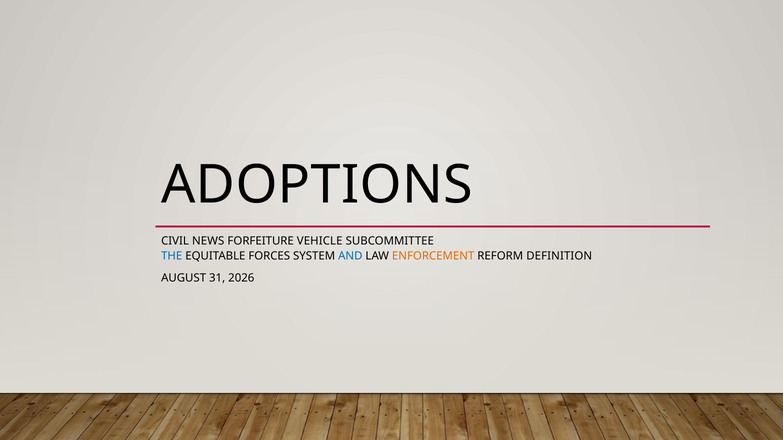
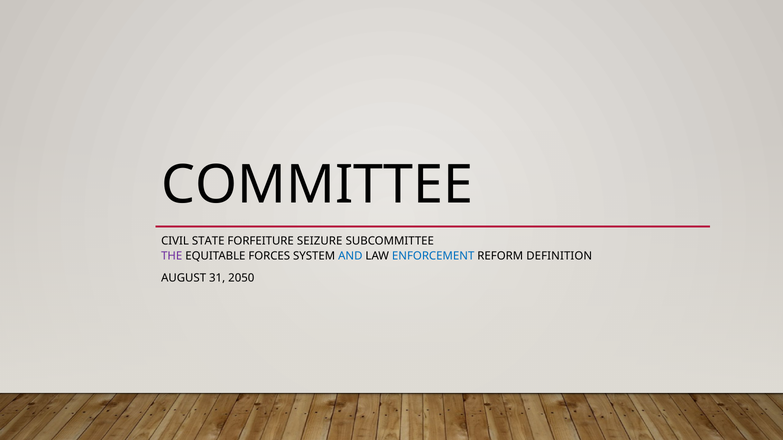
ADOPTIONS: ADOPTIONS -> COMMITTEE
NEWS: NEWS -> STATE
VEHICLE: VEHICLE -> SEIZURE
THE colour: blue -> purple
ENFORCEMENT colour: orange -> blue
2026: 2026 -> 2050
